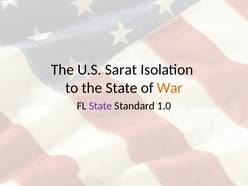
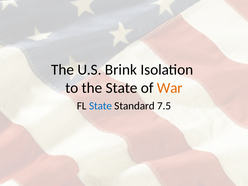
Sarat: Sarat -> Brink
State at (100, 106) colour: purple -> blue
1.0: 1.0 -> 7.5
